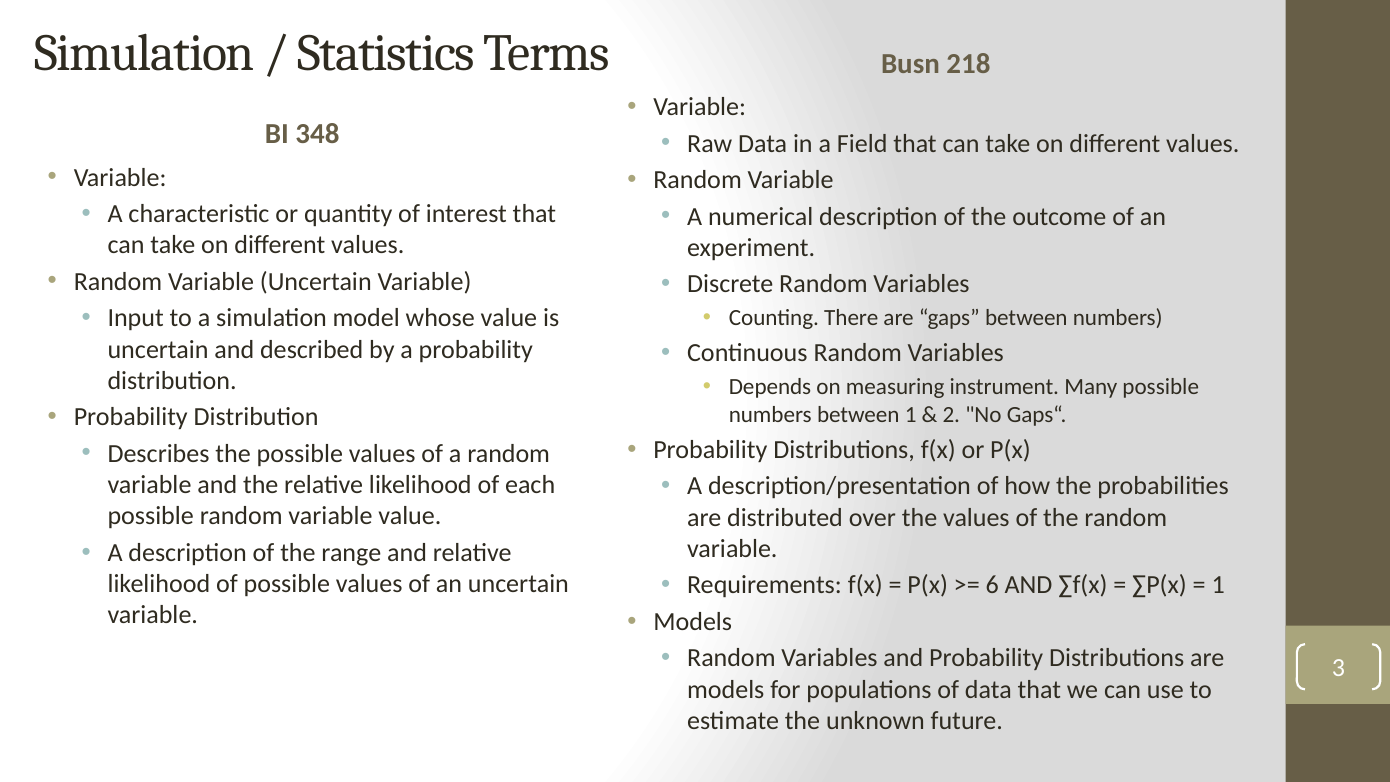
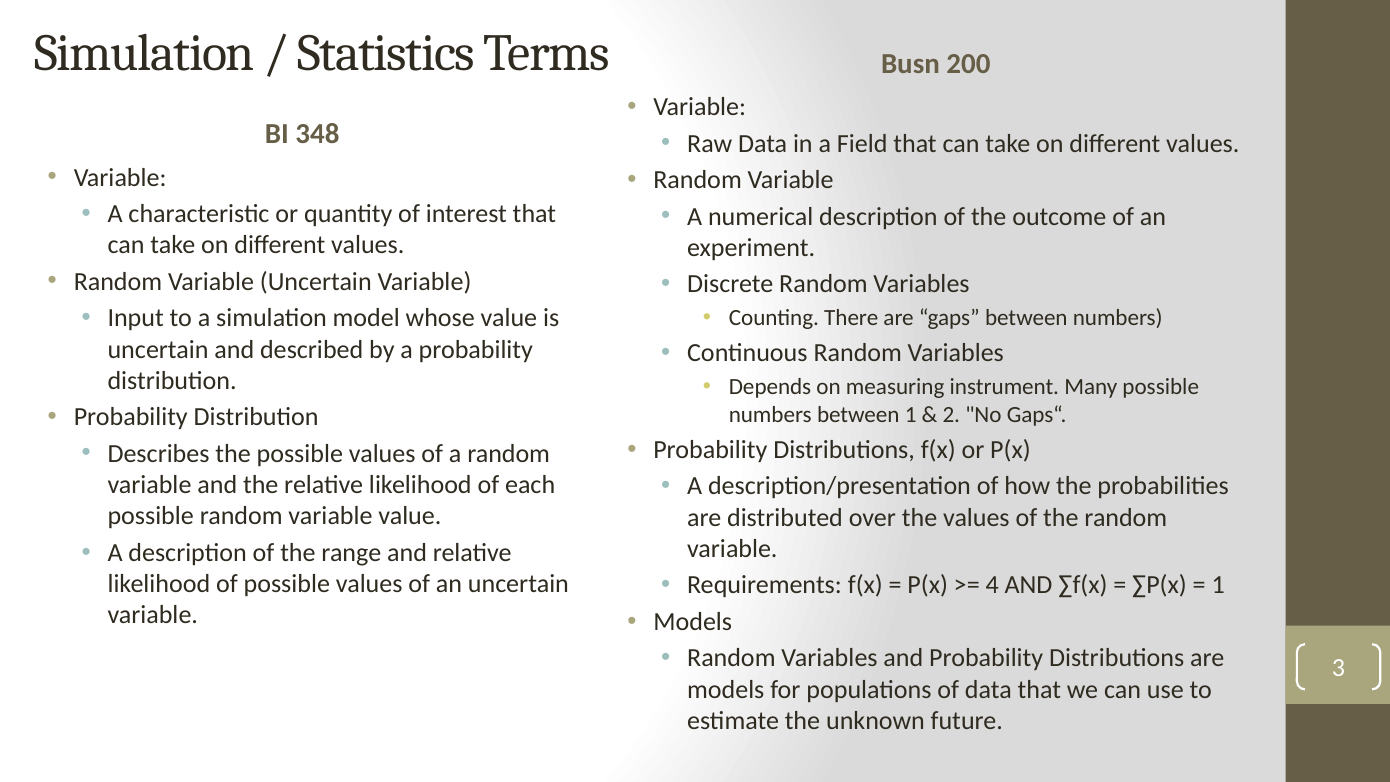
218: 218 -> 200
6: 6 -> 4
